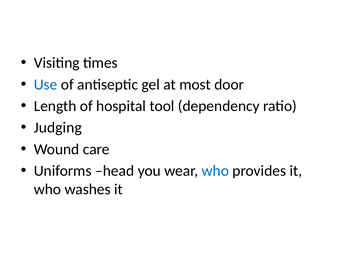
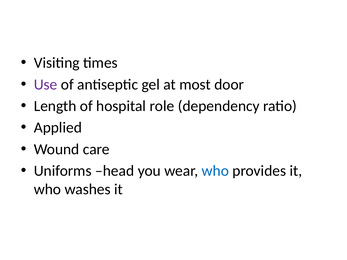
Use colour: blue -> purple
tool: tool -> role
Judging: Judging -> Applied
